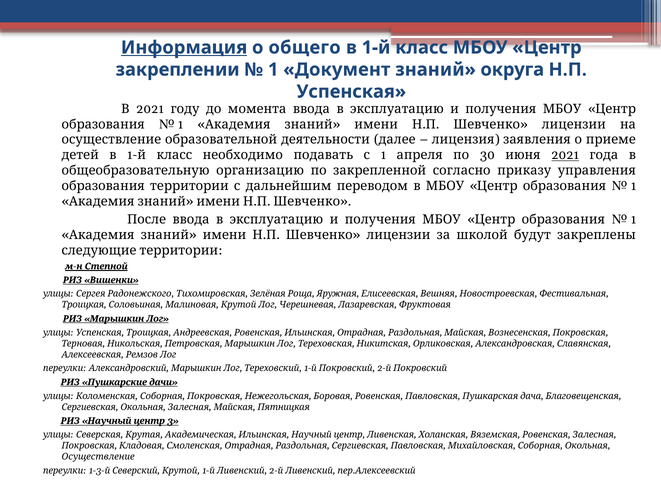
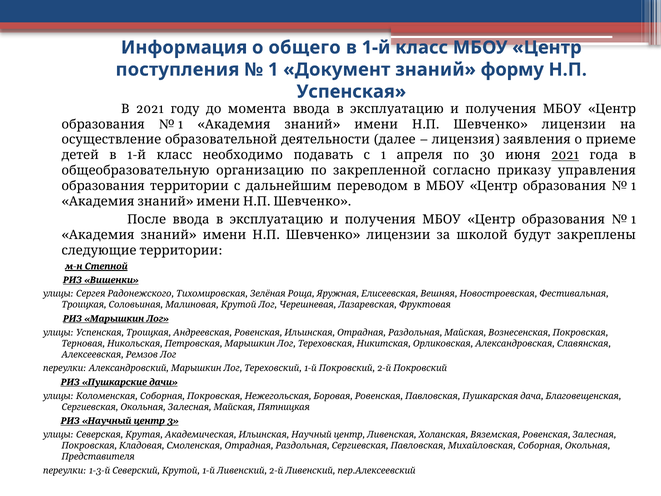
Информация underline: present -> none
закреплении: закреплении -> поступления
округа: округа -> форму
Осуществление at (98, 456): Осуществление -> Представителя
